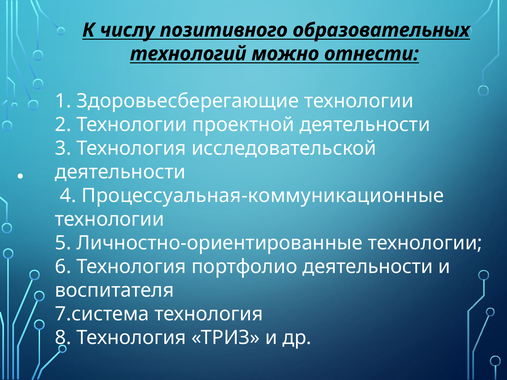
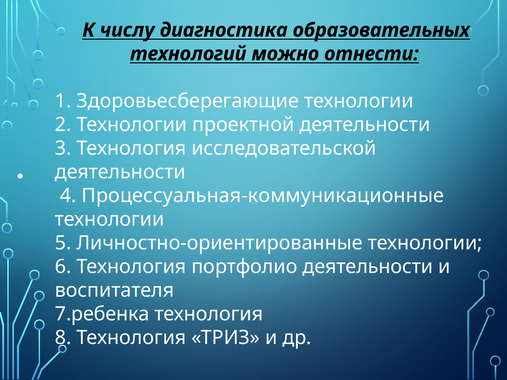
позитивного: позитивного -> диагностика
7.система: 7.система -> 7.ребенка
